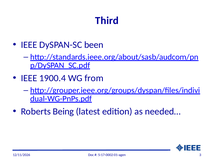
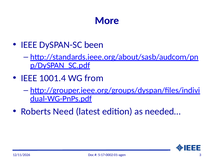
Third: Third -> More
1900.4: 1900.4 -> 1001.4
Being: Being -> Need
